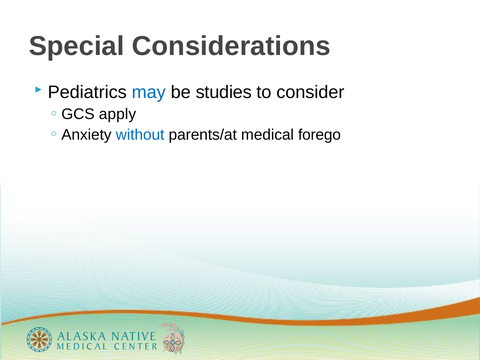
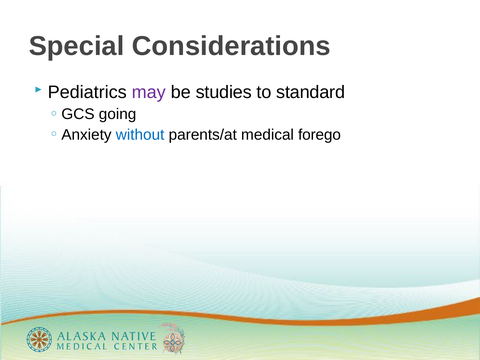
may colour: blue -> purple
consider: consider -> standard
apply: apply -> going
